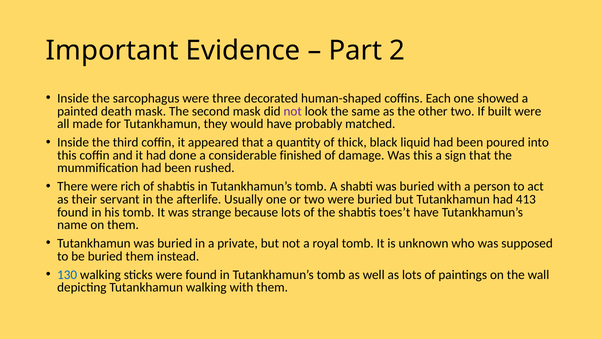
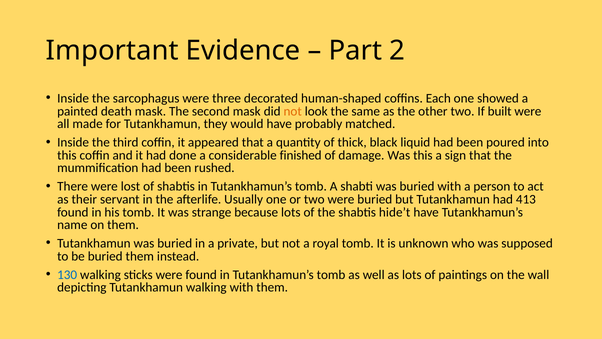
not at (293, 111) colour: purple -> orange
rich: rich -> lost
toes’t: toes’t -> hide’t
